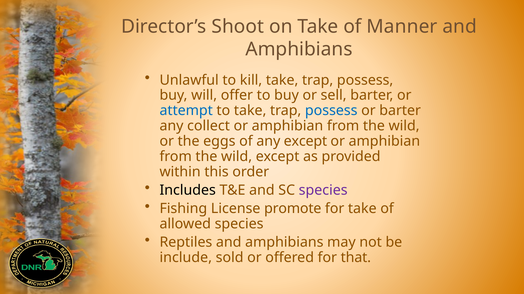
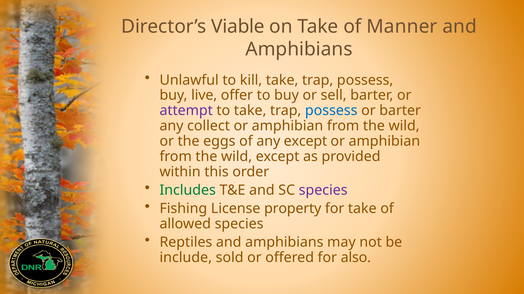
Shoot: Shoot -> Viable
will: will -> live
attempt colour: blue -> purple
Includes colour: black -> green
promote: promote -> property
that: that -> also
